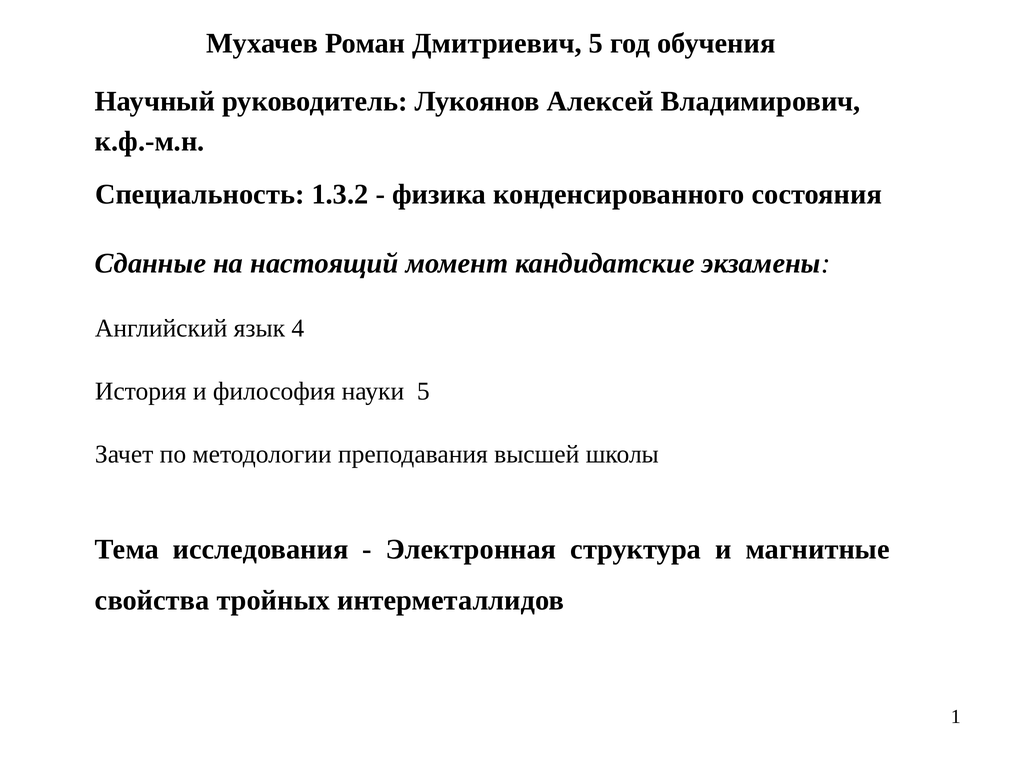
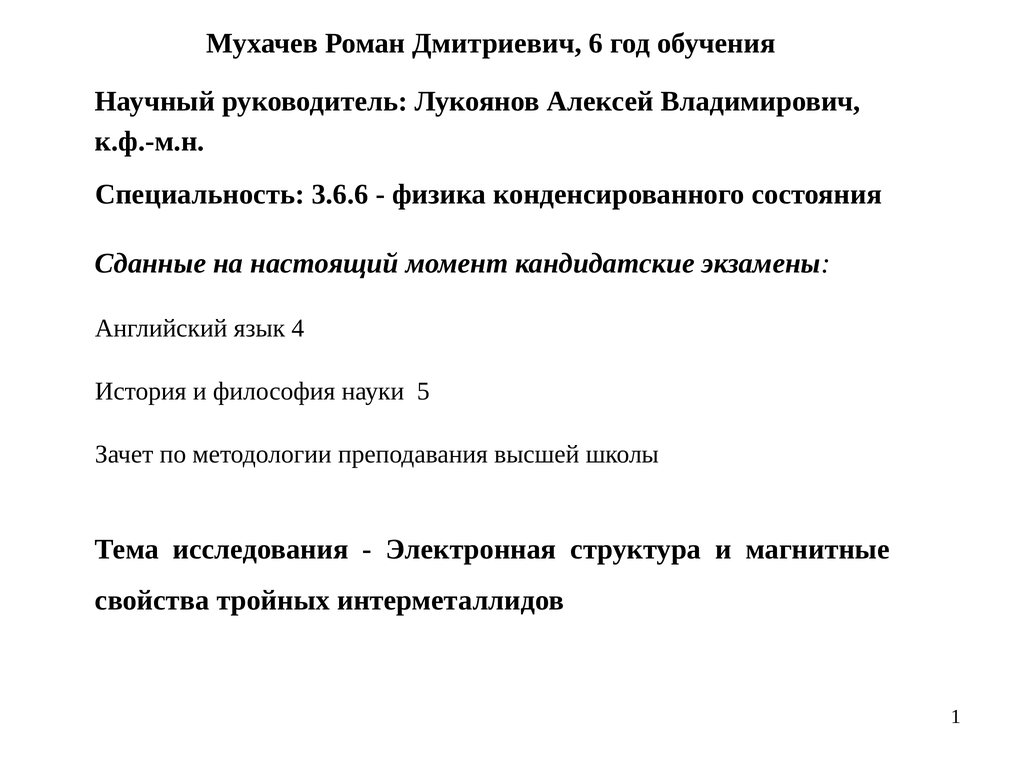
Дмитриевич 5: 5 -> 6
1.3.2: 1.3.2 -> 3.6.6
